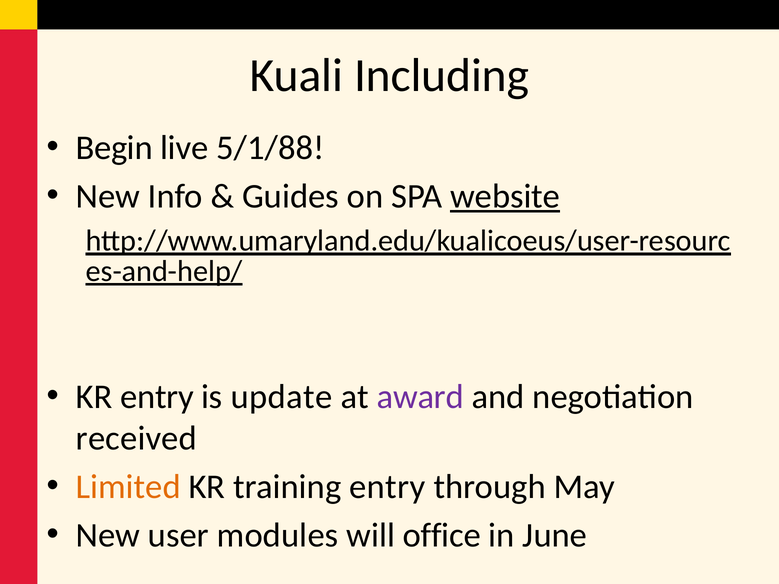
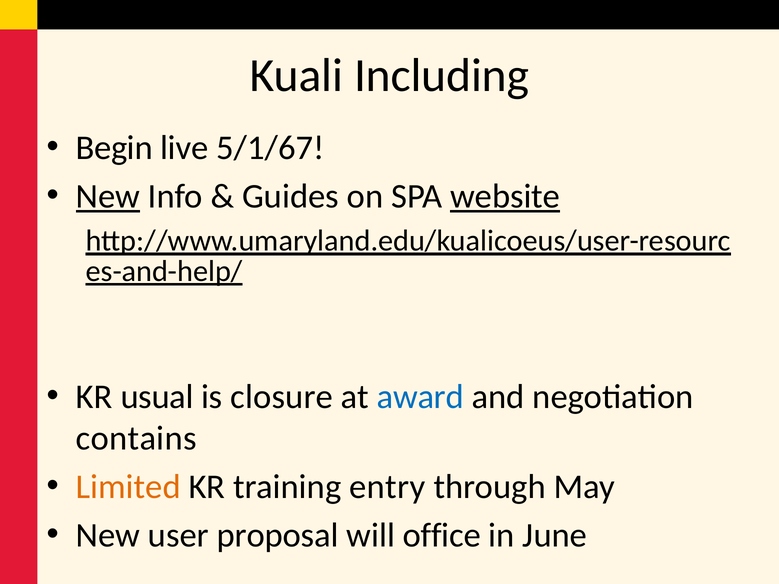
5/1/88: 5/1/88 -> 5/1/67
New at (108, 196) underline: none -> present
KR entry: entry -> usual
update: update -> closure
award colour: purple -> blue
received: received -> contains
modules: modules -> proposal
